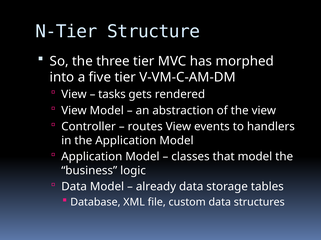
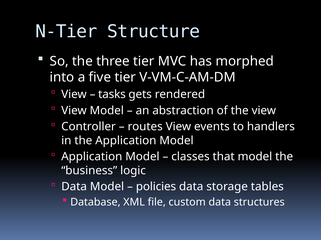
already: already -> policies
